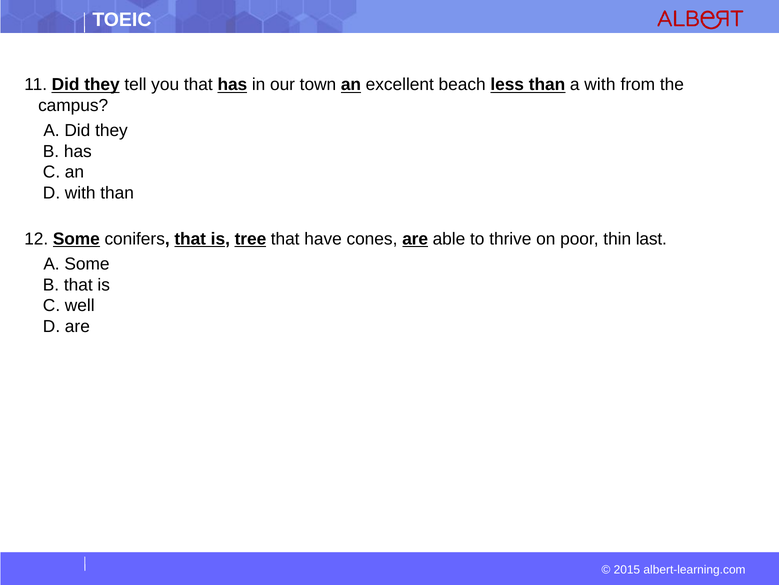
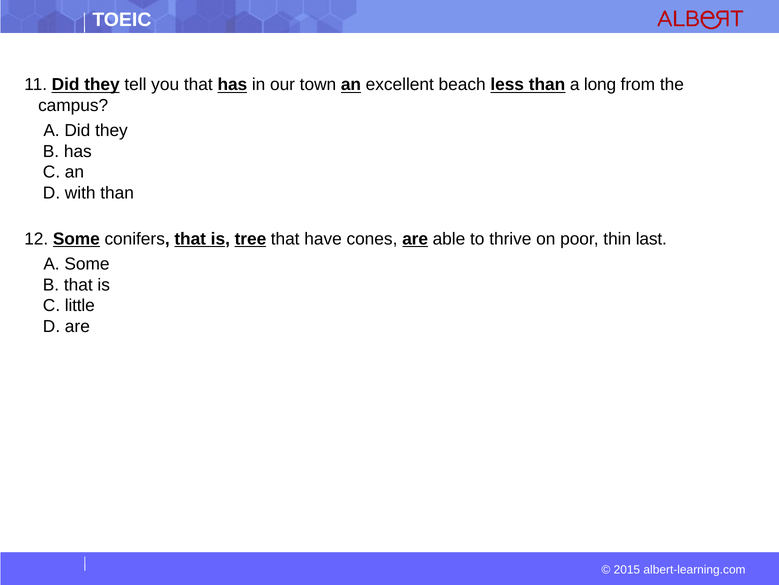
a with: with -> long
well: well -> little
